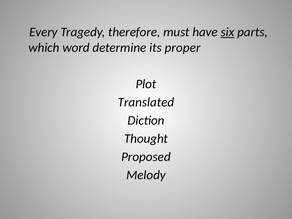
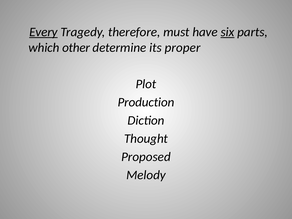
Every underline: none -> present
word: word -> other
Translated: Translated -> Production
